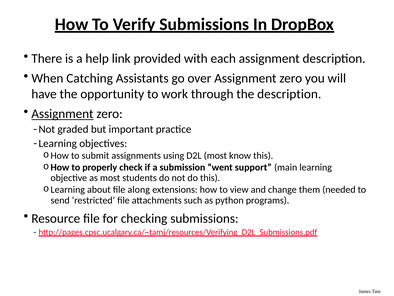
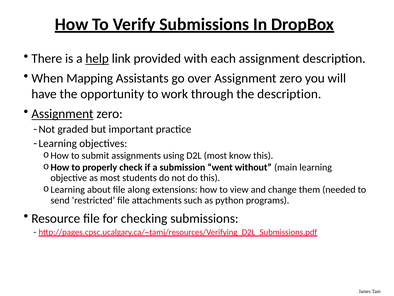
help underline: none -> present
Catching: Catching -> Mapping
support: support -> without
